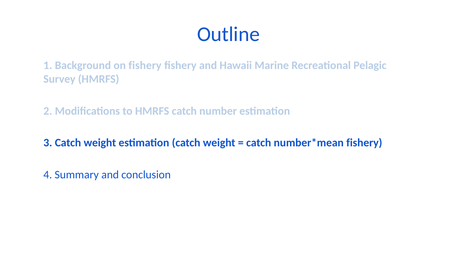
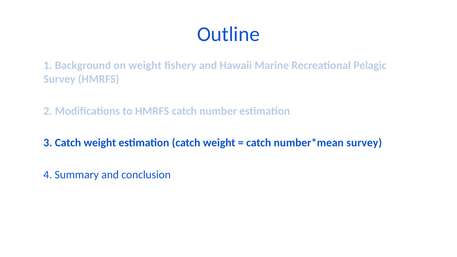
on fishery: fishery -> weight
fishery at (364, 143): fishery -> survey
